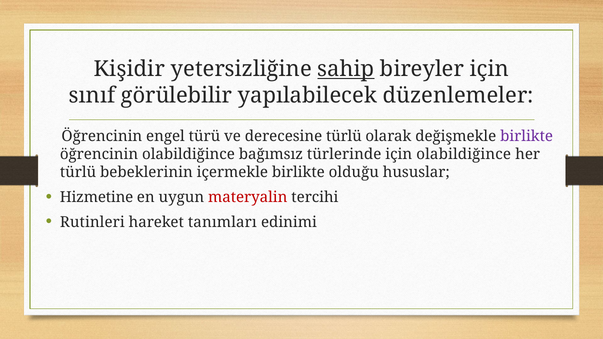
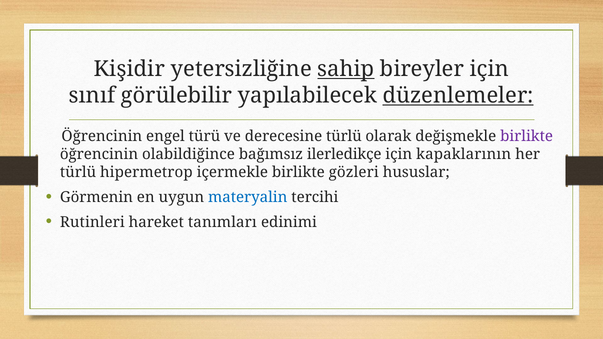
düzenlemeler underline: none -> present
türlerinde: türlerinde -> ilerledikçe
için olabildiğince: olabildiğince -> kapaklarının
bebeklerinin: bebeklerinin -> hipermetrop
olduğu: olduğu -> gözleri
Hizmetine: Hizmetine -> Görmenin
materyalin colour: red -> blue
